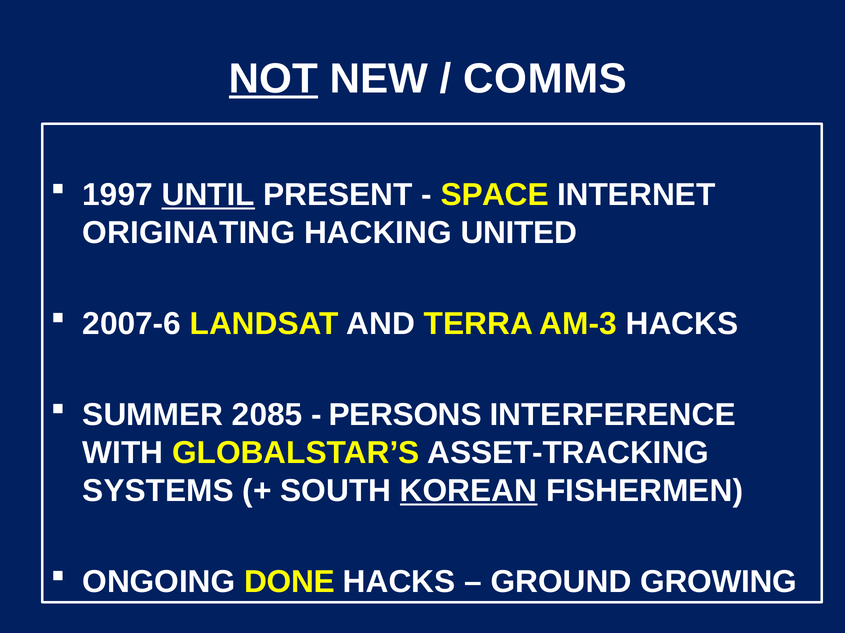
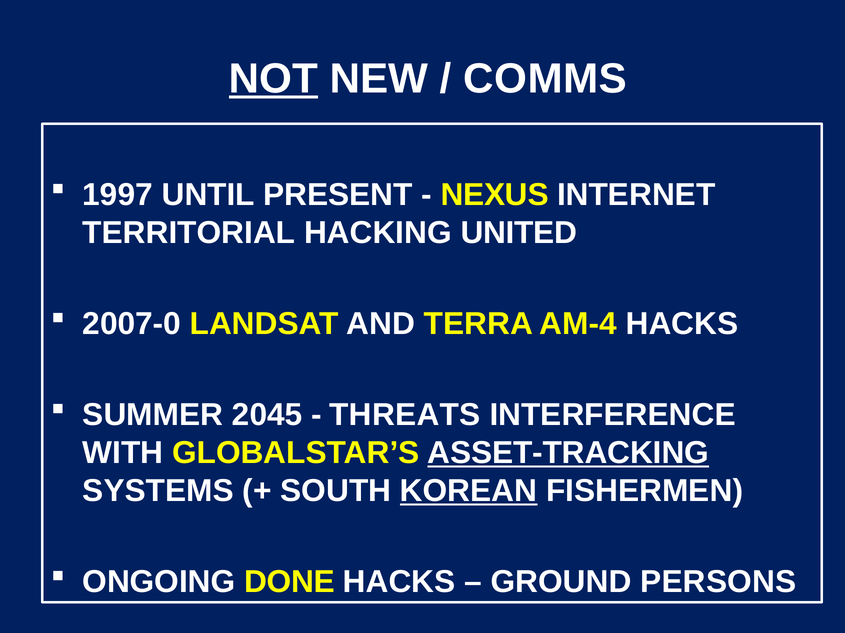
UNTIL underline: present -> none
SPACE: SPACE -> NEXUS
ORIGINATING: ORIGINATING -> TERRITORIAL
2007-6: 2007-6 -> 2007-0
AM-3: AM-3 -> AM-4
2085: 2085 -> 2045
PERSONS: PERSONS -> THREATS
ASSET-TRACKING underline: none -> present
GROWING: GROWING -> PERSONS
